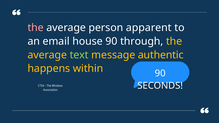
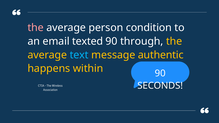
apparent: apparent -> condition
house: house -> texted
text colour: light green -> light blue
